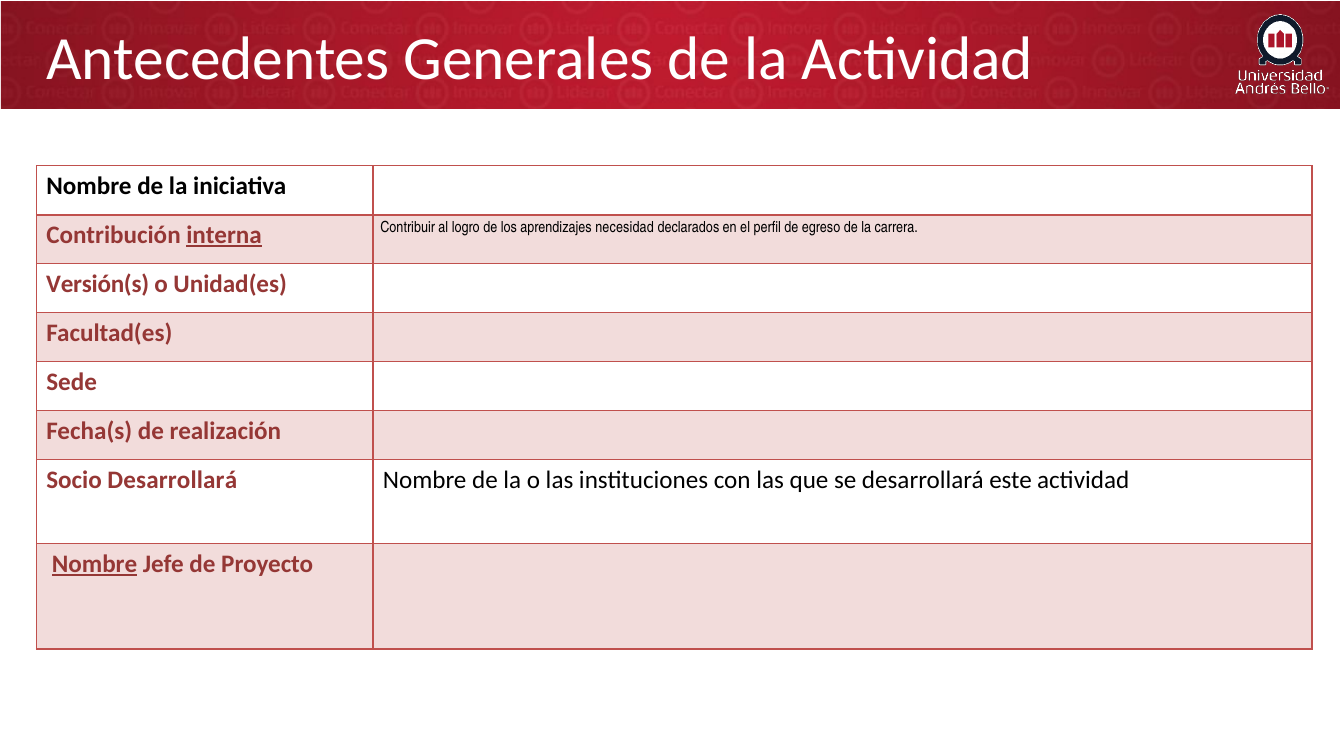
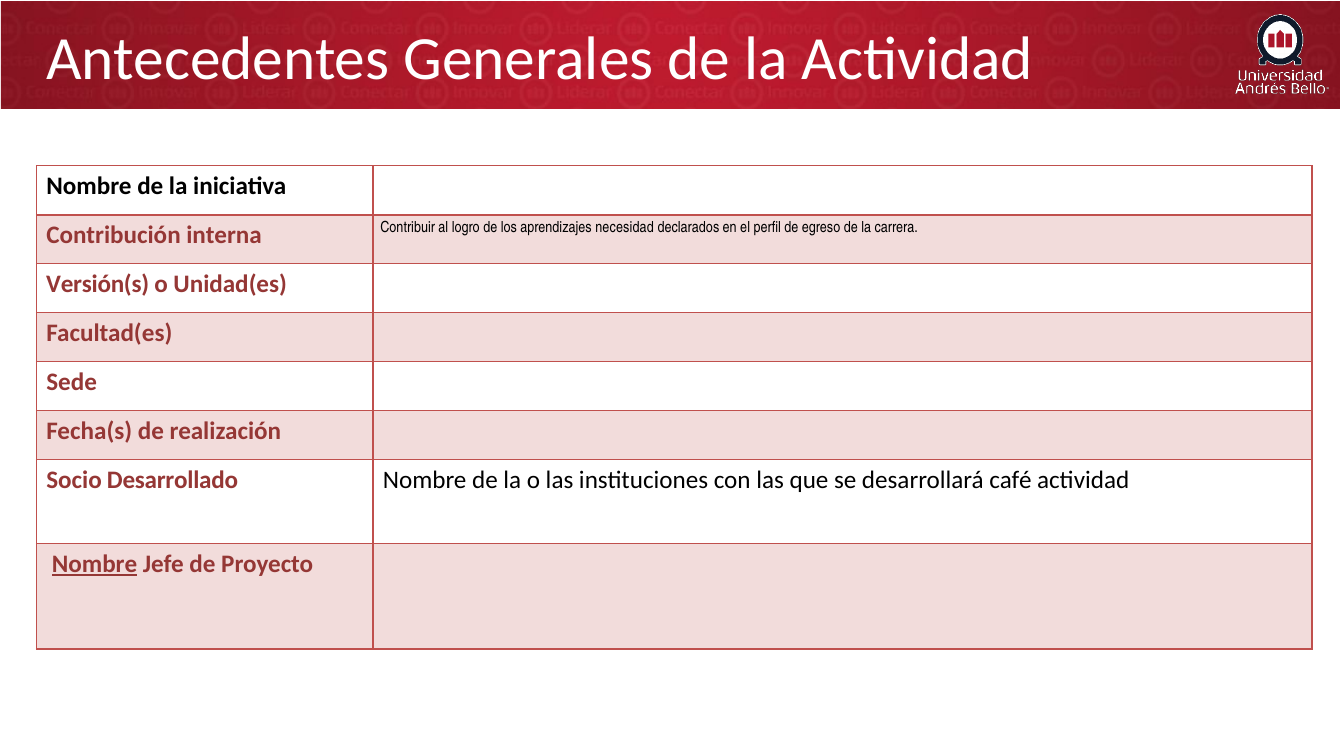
interna underline: present -> none
Socio Desarrollará: Desarrollará -> Desarrollado
este: este -> café
